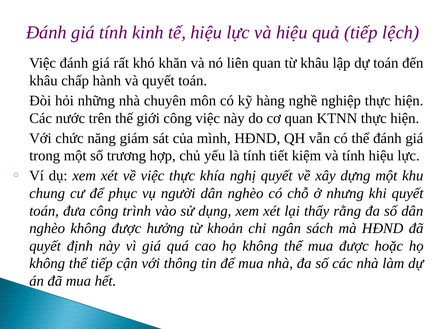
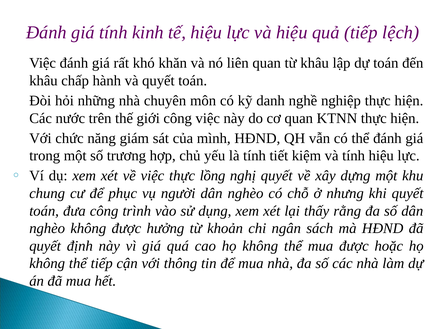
hàng: hàng -> danh
khía: khía -> lồng
